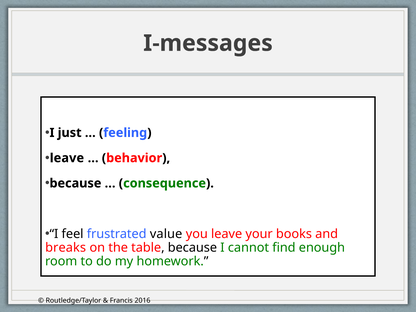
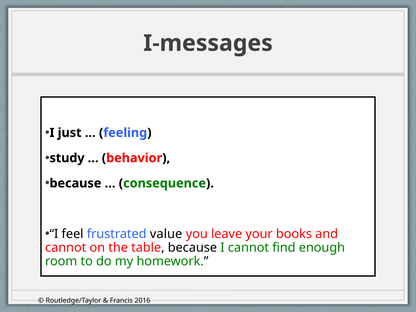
leave at (67, 158): leave -> study
breaks at (66, 248): breaks -> cannot
